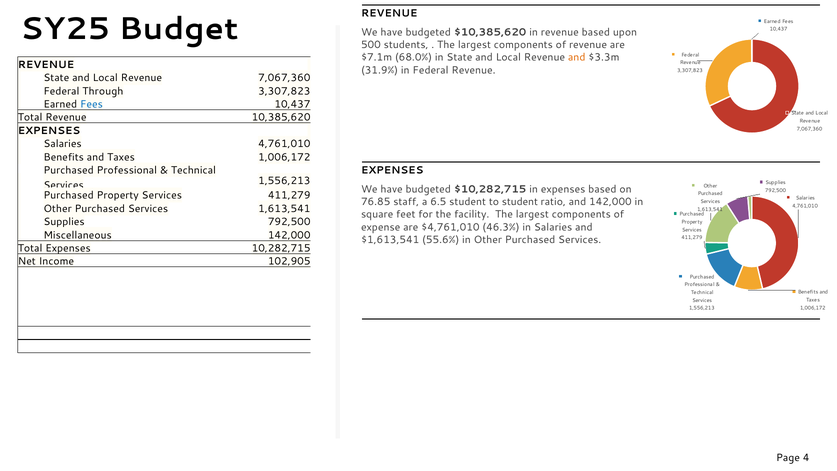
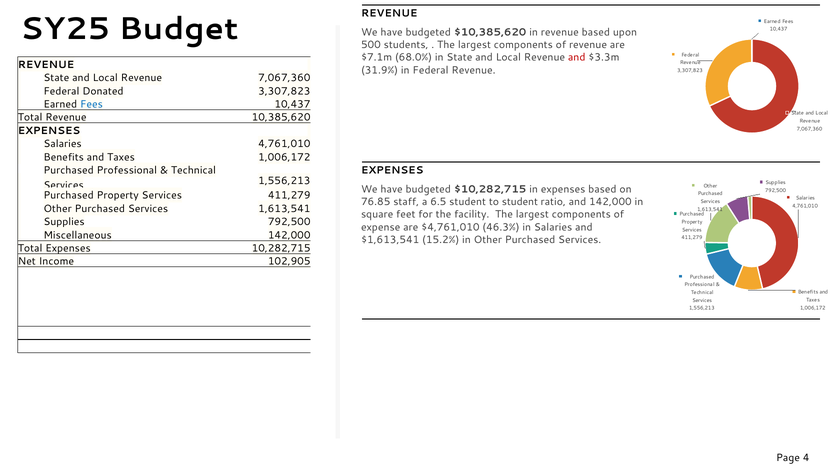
and at (577, 57) colour: orange -> red
Through: Through -> Donated
55.6%: 55.6% -> 15.2%
